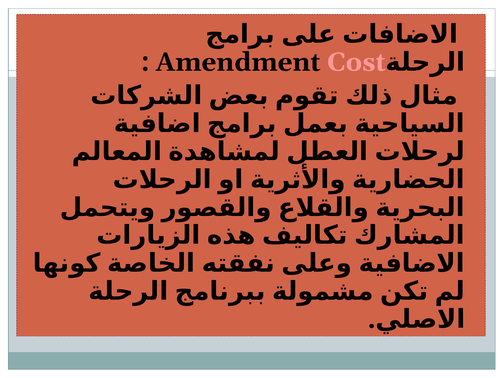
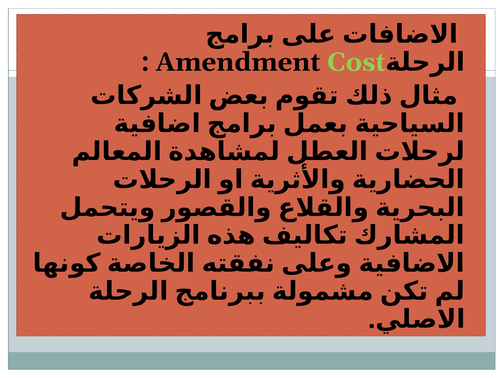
Cost colour: pink -> light green
